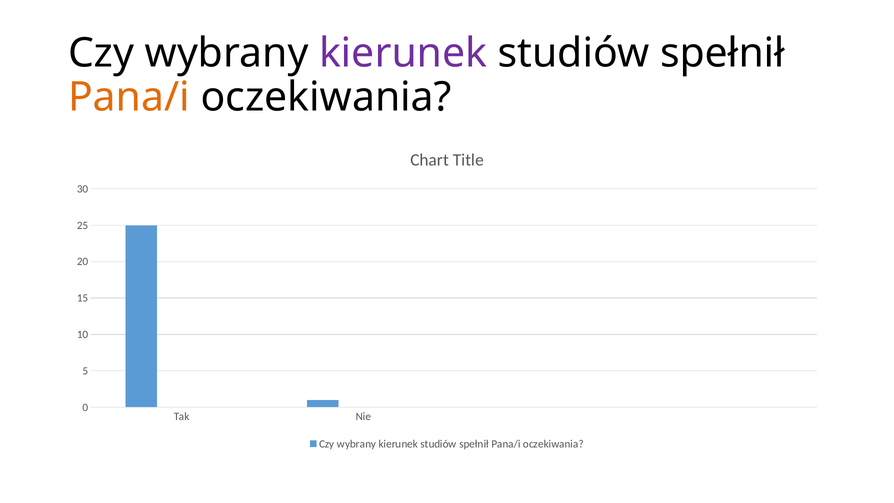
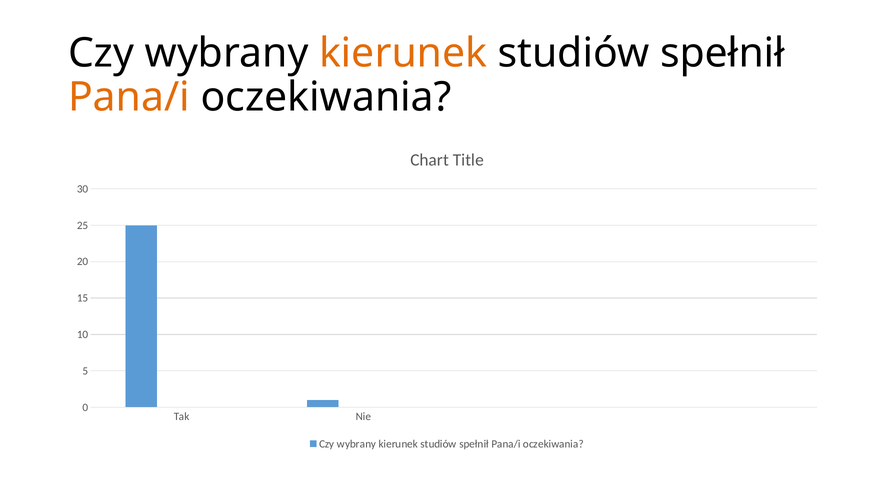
kierunek at (403, 53) colour: purple -> orange
